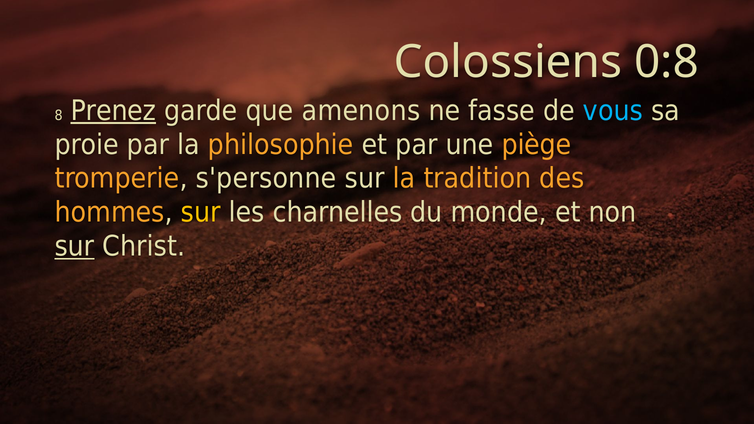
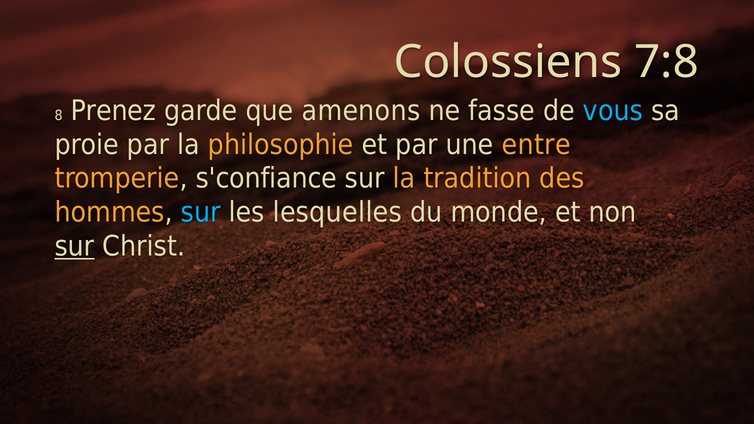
0:8: 0:8 -> 7:8
Prenez underline: present -> none
piège: piège -> entre
s'personne: s'personne -> s'confiance
sur at (201, 213) colour: yellow -> light blue
charnelles: charnelles -> lesquelles
